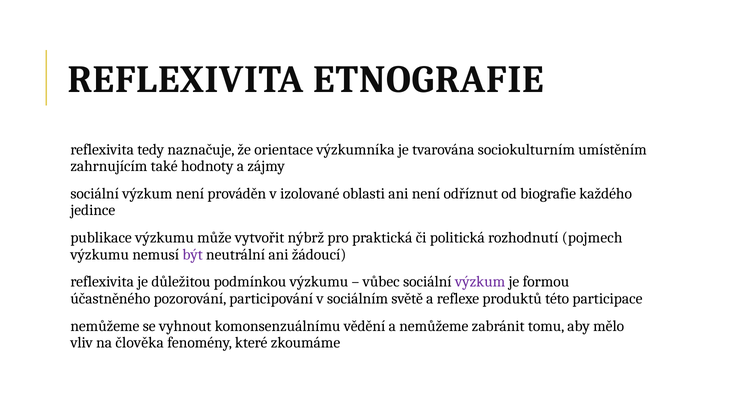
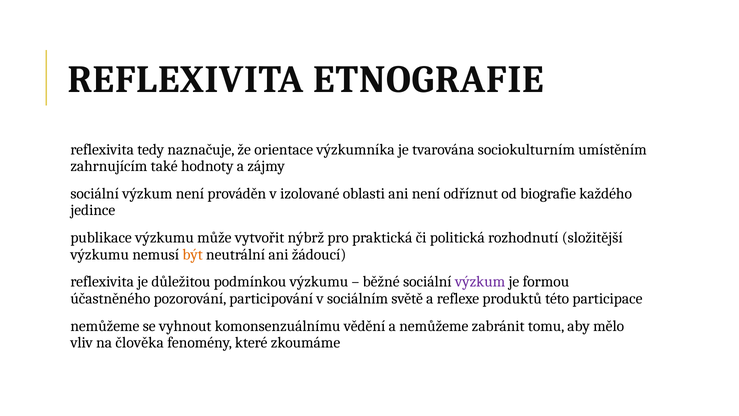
pojmech: pojmech -> složitější
být colour: purple -> orange
vůbec: vůbec -> běžné
